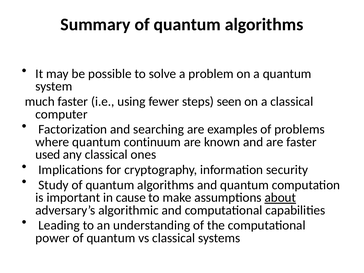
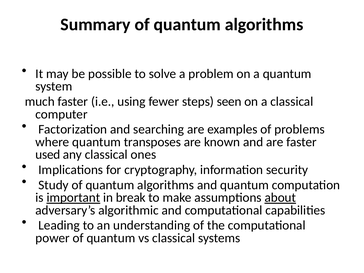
continuum: continuum -> transposes
important underline: none -> present
cause: cause -> break
